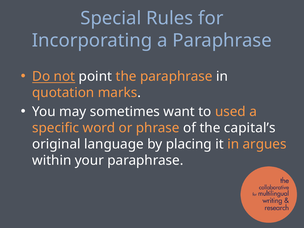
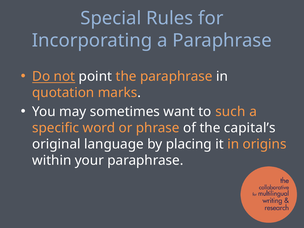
used: used -> such
argues: argues -> origins
